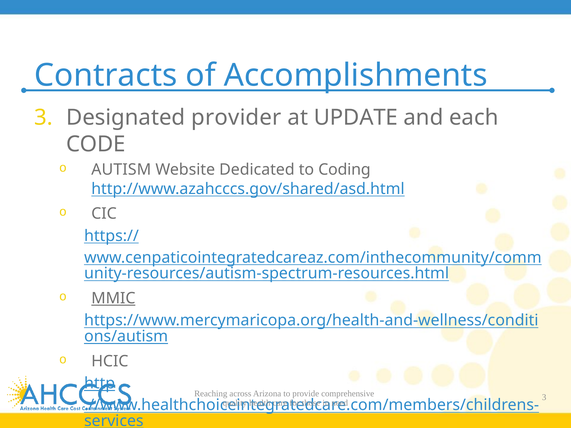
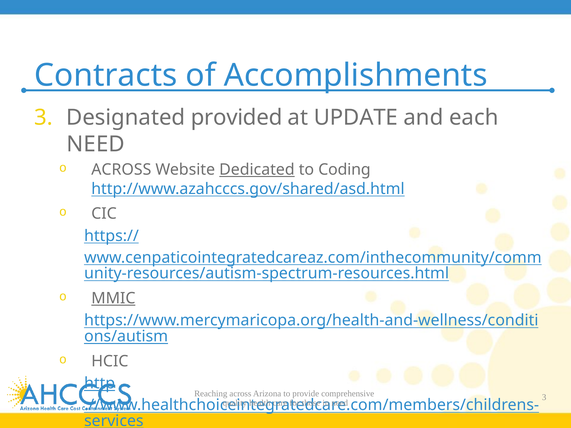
provider: provider -> provided
CODE at (96, 144): CODE -> NEED
AUTISM at (121, 170): AUTISM -> ACROSS
Dedicated underline: none -> present
